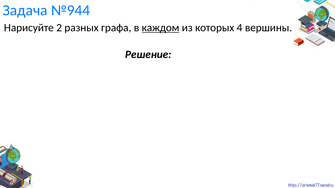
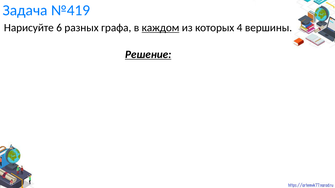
№944: №944 -> №419
2: 2 -> 6
Решение underline: none -> present
